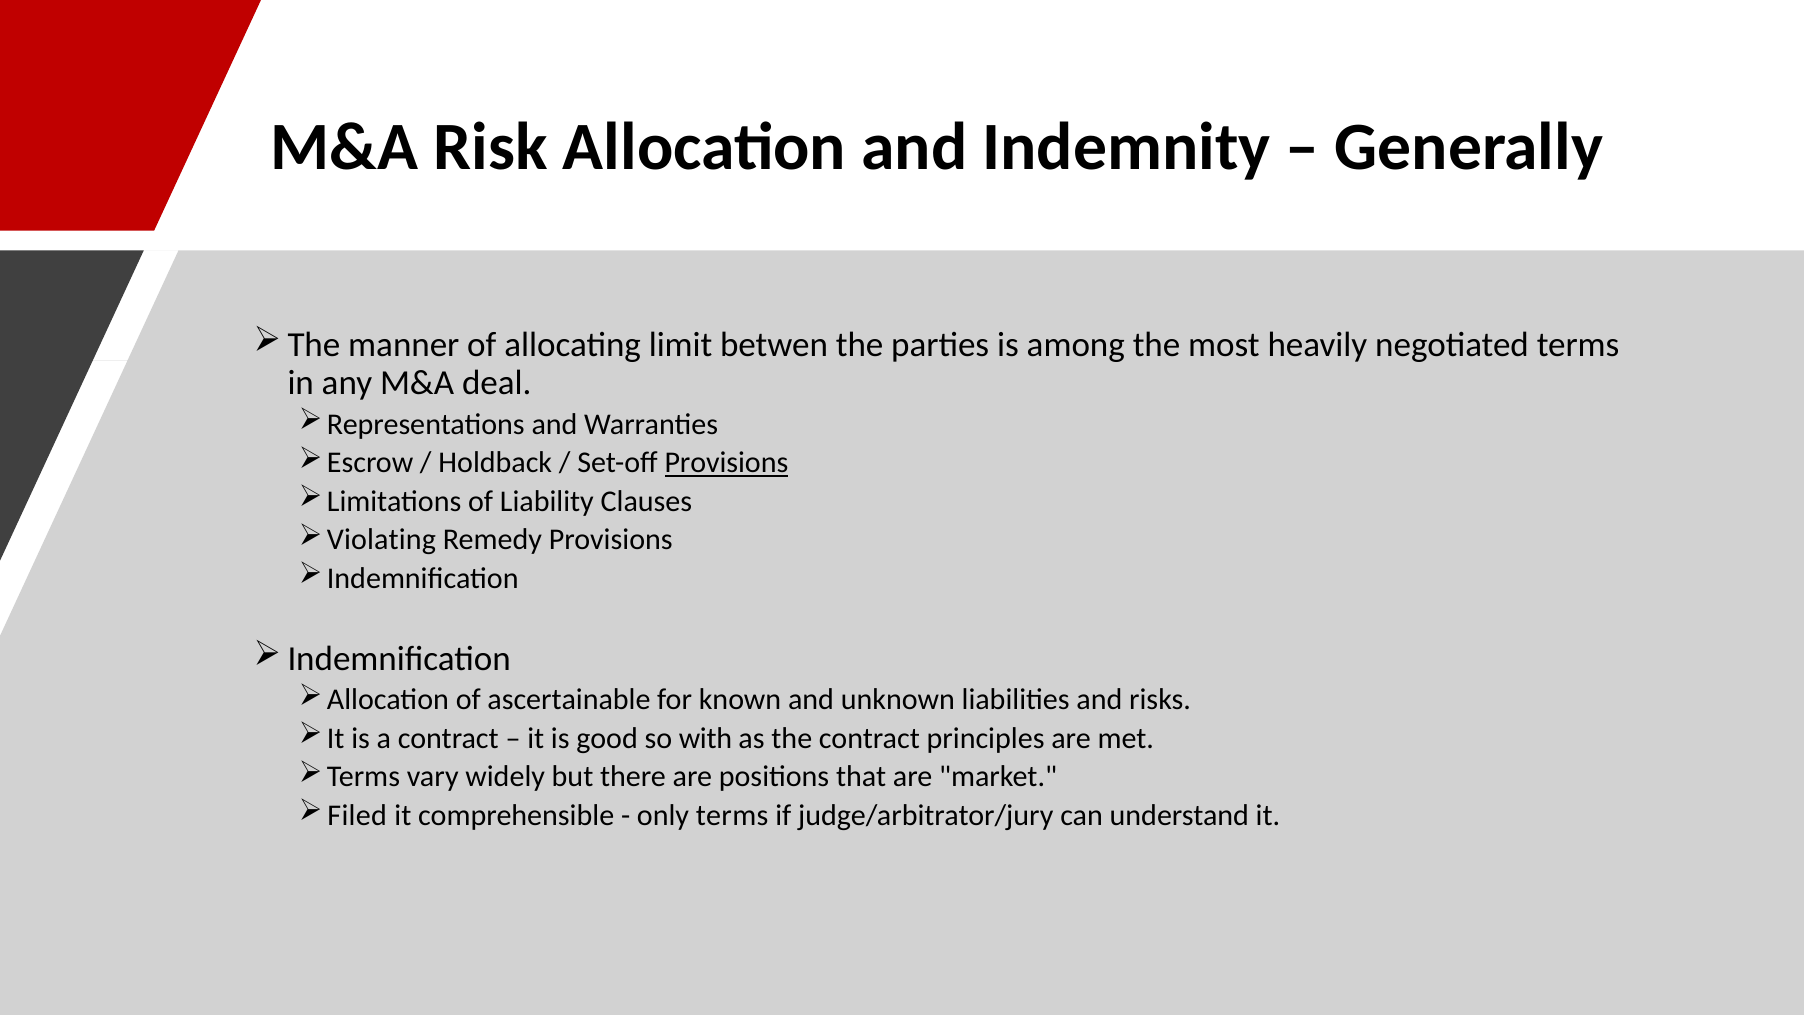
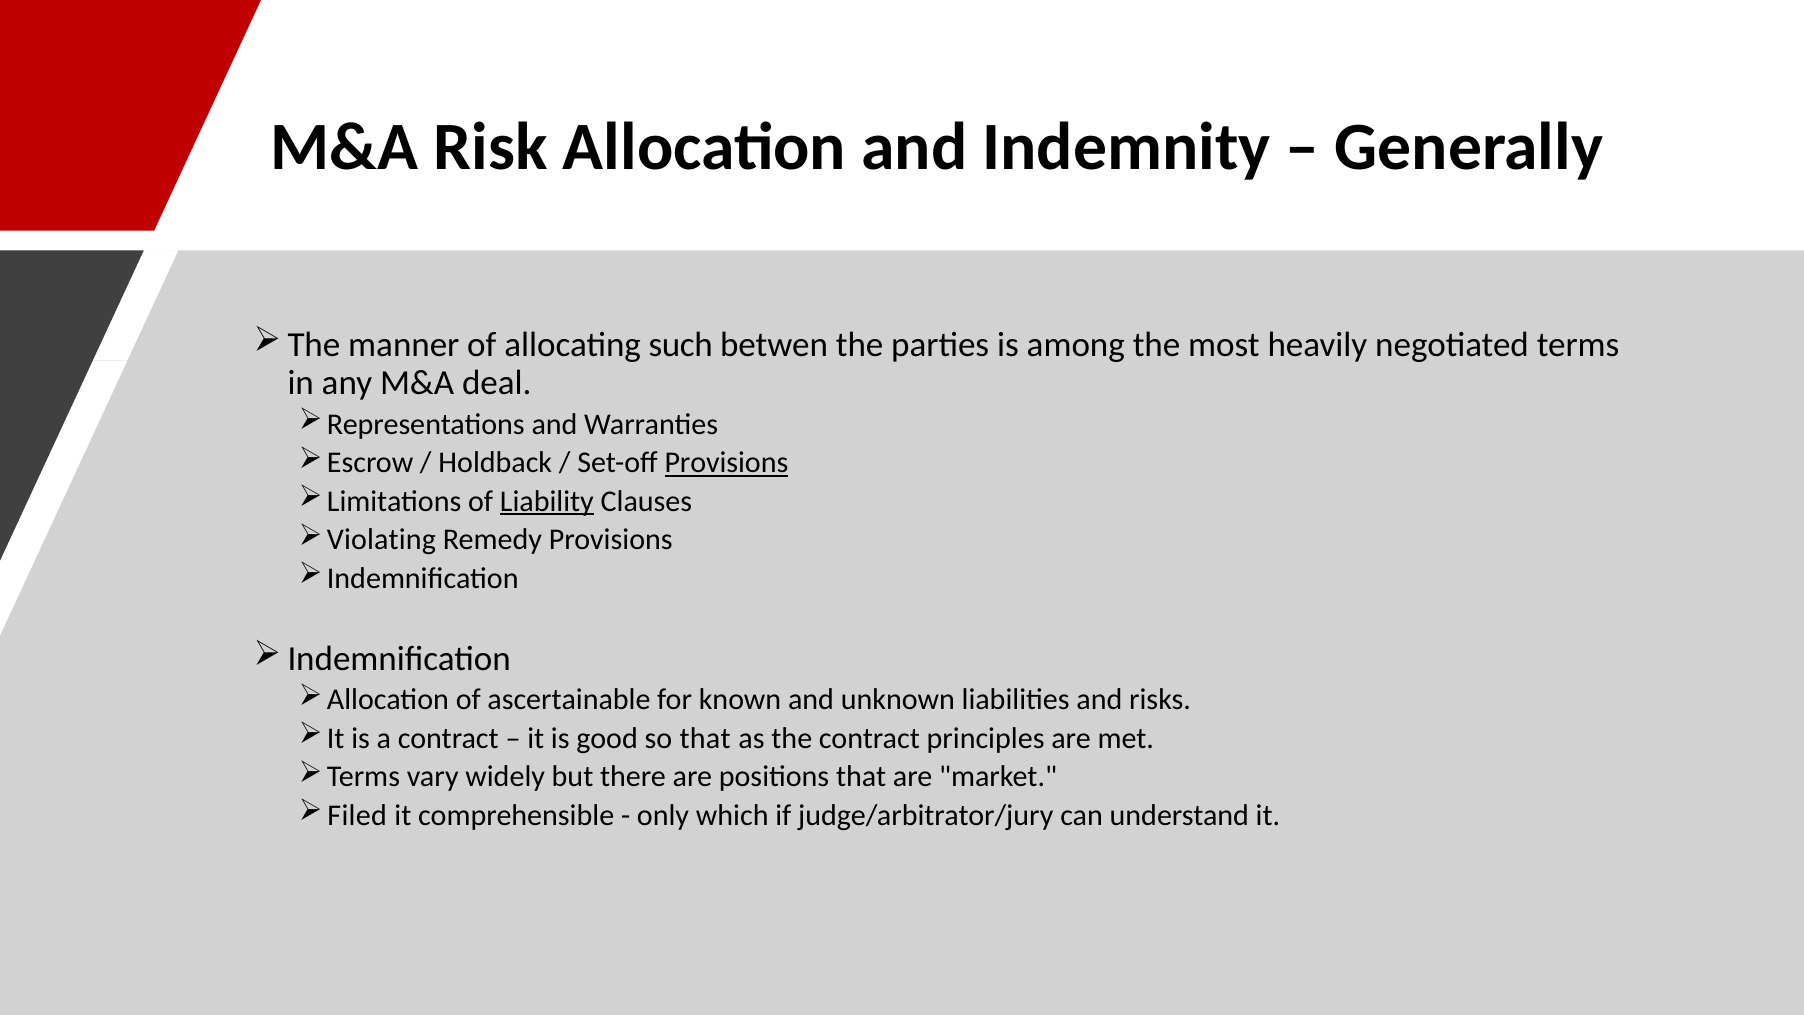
limit: limit -> such
Liability underline: none -> present
so with: with -> that
only terms: terms -> which
